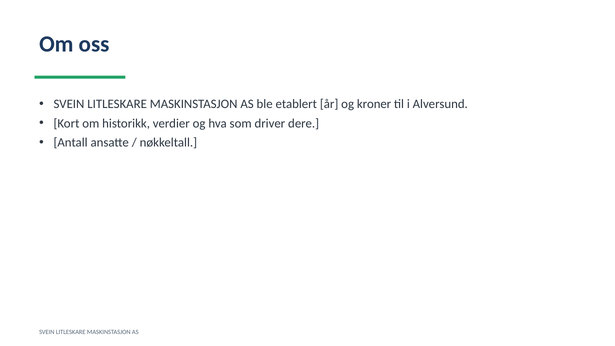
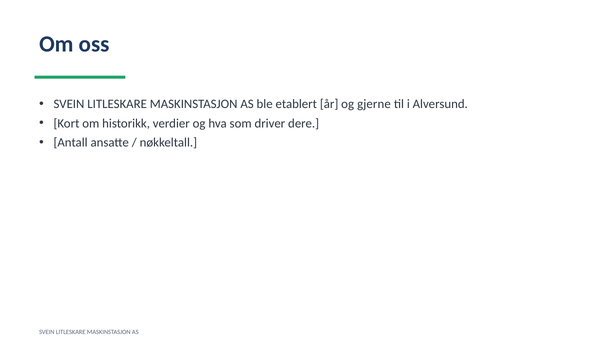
kroner: kroner -> gjerne
